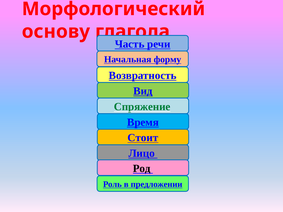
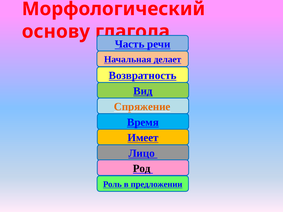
форму: форму -> делает
Спряжение colour: green -> orange
Стоит: Стоит -> Имеет
